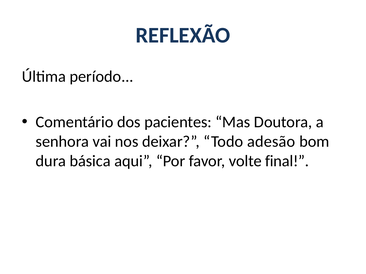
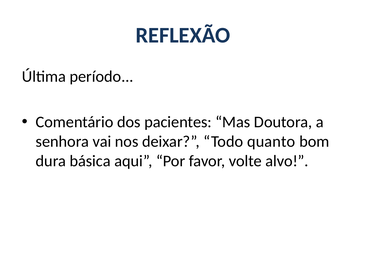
adesão: adesão -> quanto
final: final -> alvo
